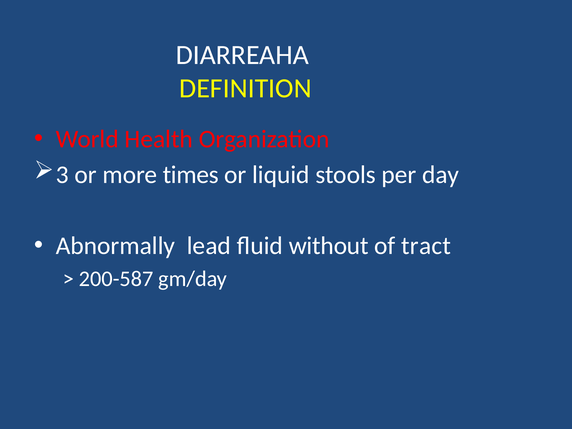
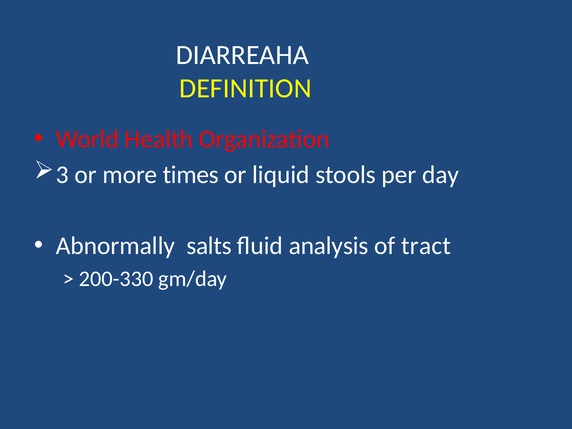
lead: lead -> salts
without: without -> analysis
200-587: 200-587 -> 200-330
